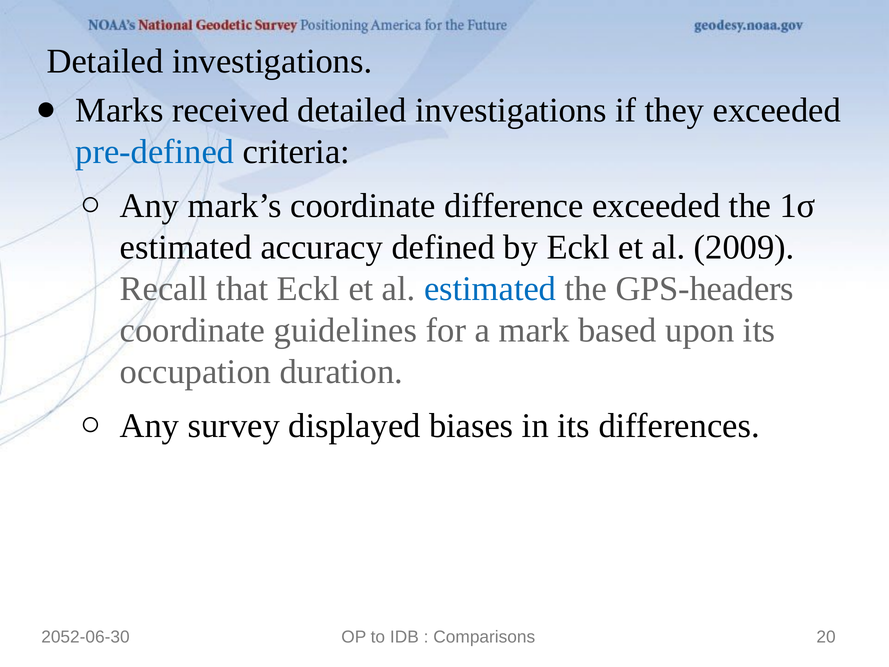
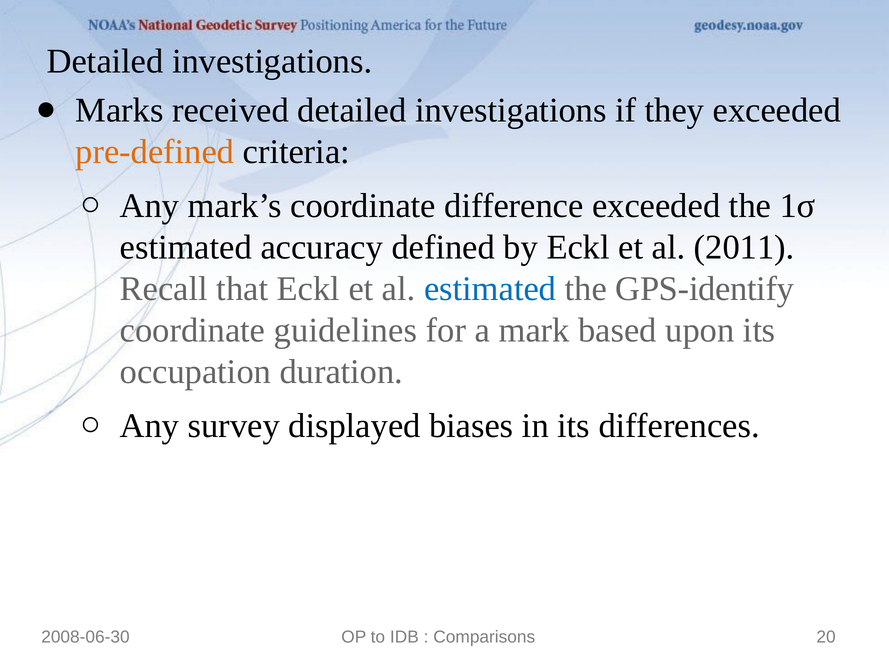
pre-defined colour: blue -> orange
2009: 2009 -> 2011
GPS-headers: GPS-headers -> GPS-identify
2052-06-30: 2052-06-30 -> 2008-06-30
